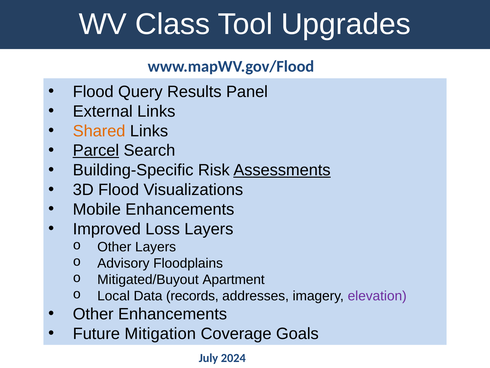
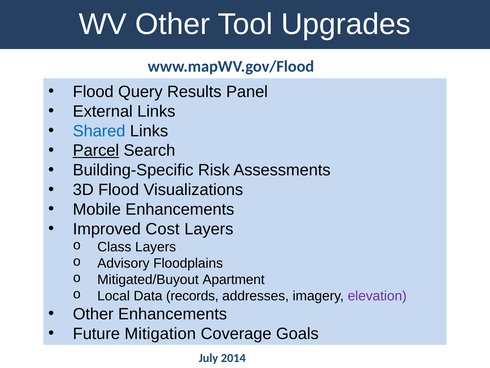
WV Class: Class -> Other
Shared colour: orange -> blue
Assessments underline: present -> none
Loss: Loss -> Cost
Other at (114, 247): Other -> Class
2024: 2024 -> 2014
